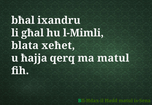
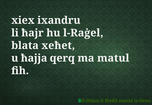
bħal: bħal -> xiex
għal: għal -> ħajr
l-Mimli: l-Mimli -> l-Raġel
